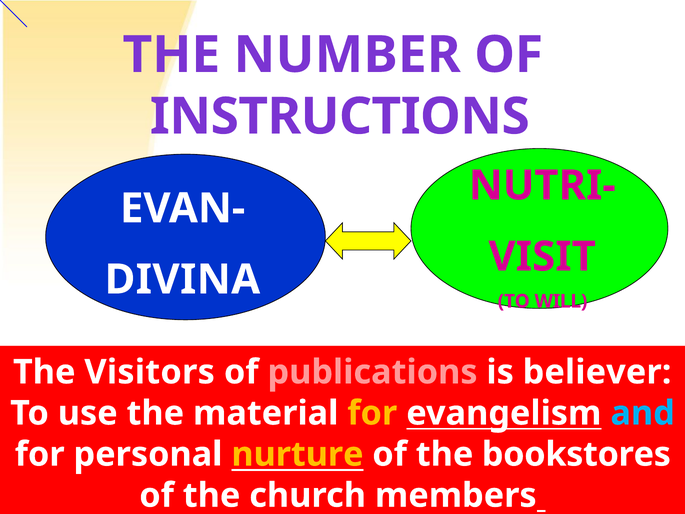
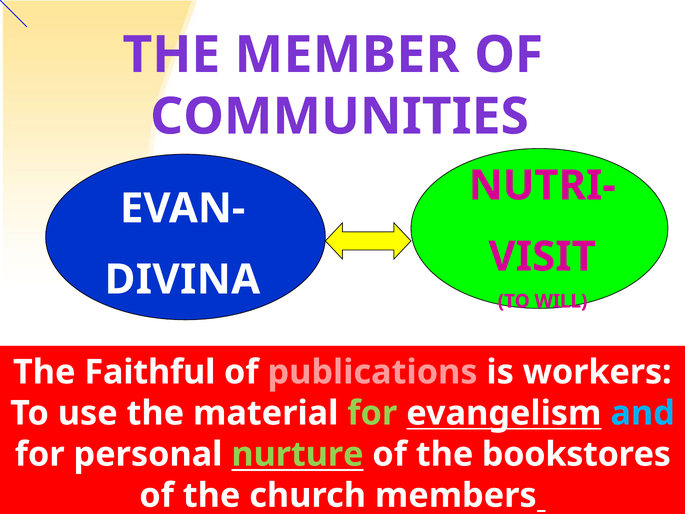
NUMBER: NUMBER -> MEMBER
INSTRUCTIONS: INSTRUCTIONS -> COMMUNITIES
Visitors: Visitors -> Faithful
believer: believer -> workers
for at (372, 413) colour: yellow -> light green
nurture colour: yellow -> light green
